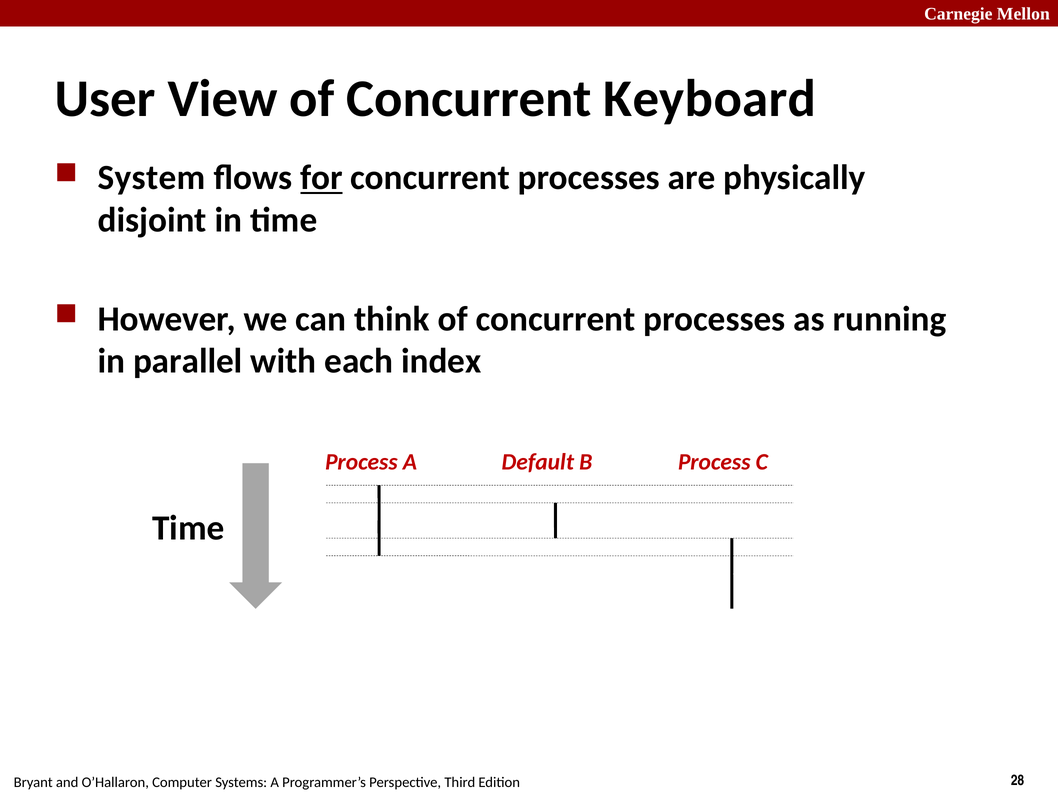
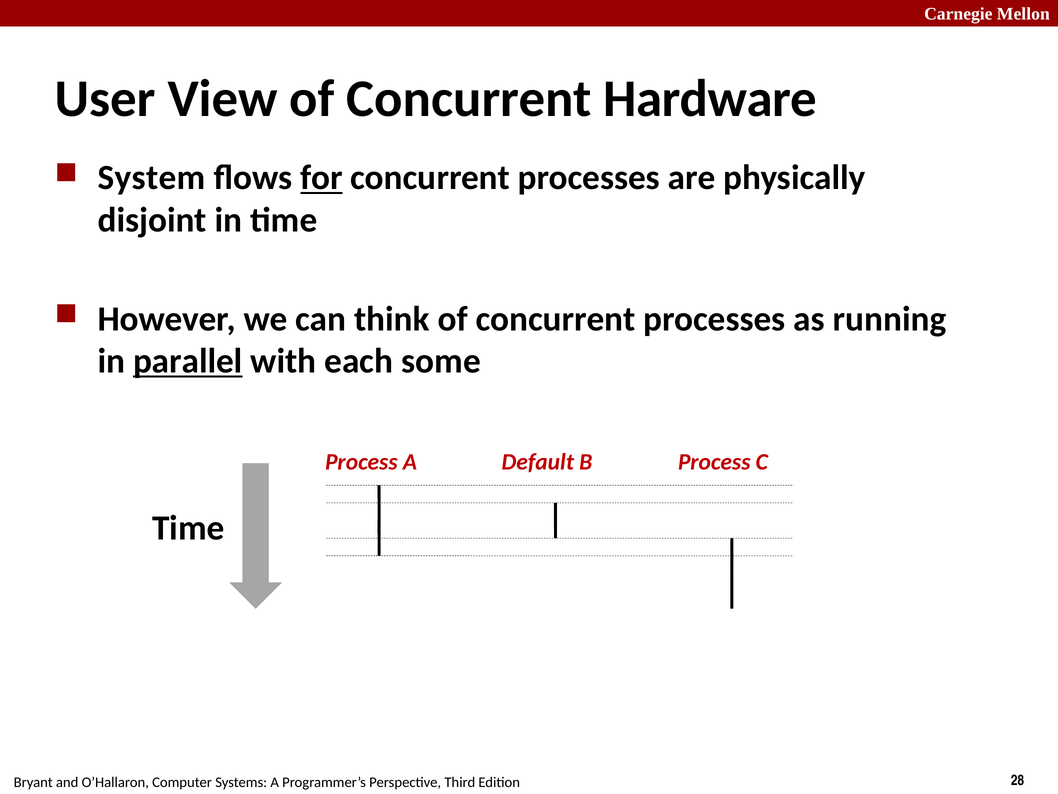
Keyboard: Keyboard -> Hardware
parallel underline: none -> present
index: index -> some
